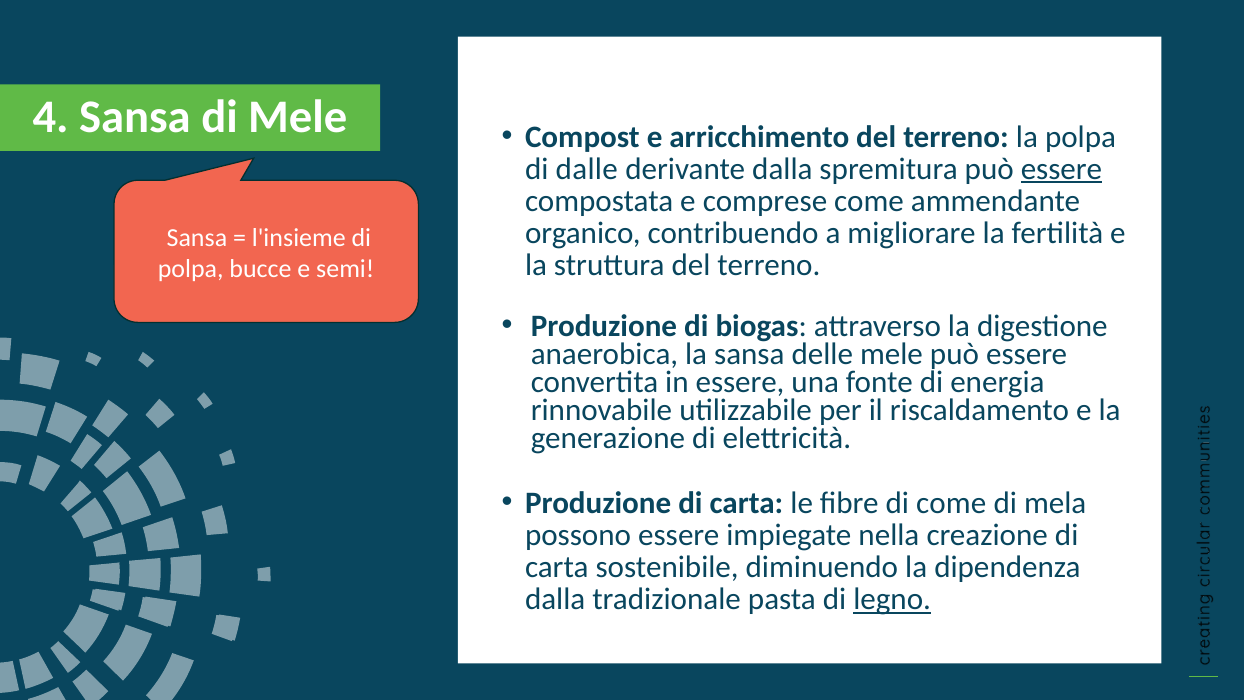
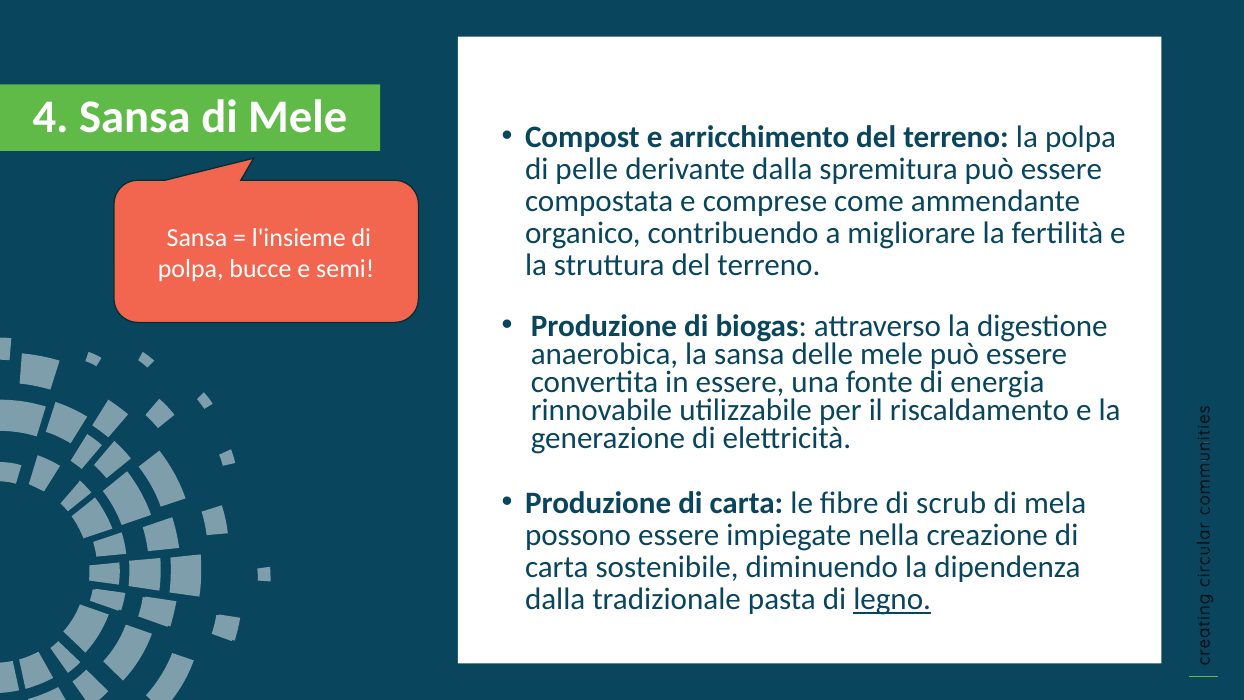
dalle: dalle -> pelle
essere at (1061, 169) underline: present -> none
di come: come -> scrub
